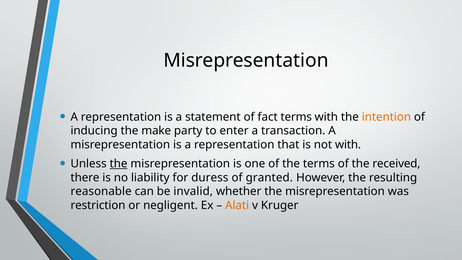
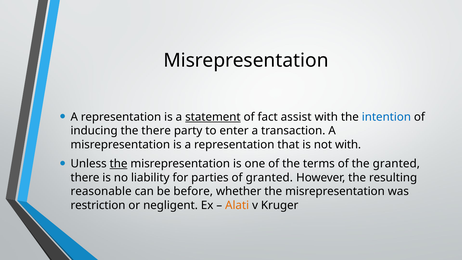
statement underline: none -> present
fact terms: terms -> assist
intention colour: orange -> blue
the make: make -> there
the received: received -> granted
duress: duress -> parties
invalid: invalid -> before
